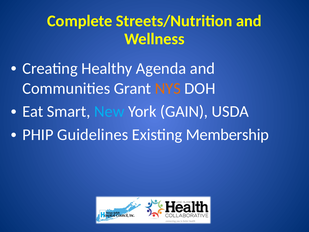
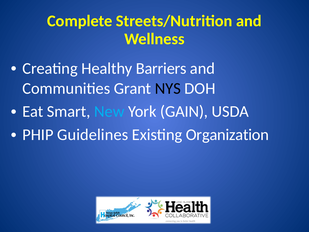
Agenda: Agenda -> Barriers
NYS colour: orange -> black
Membership: Membership -> Organization
